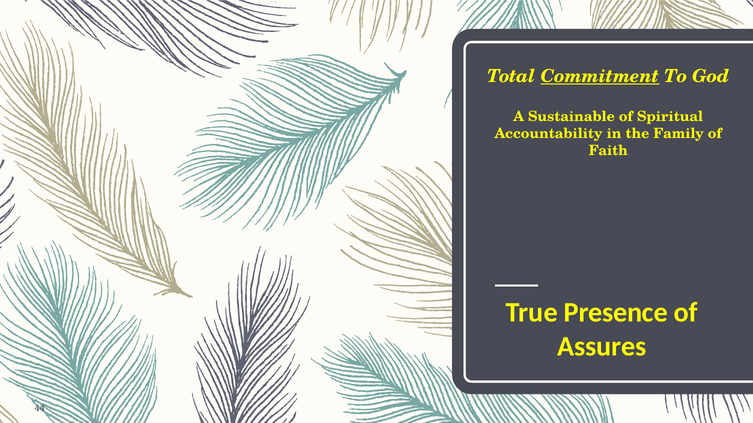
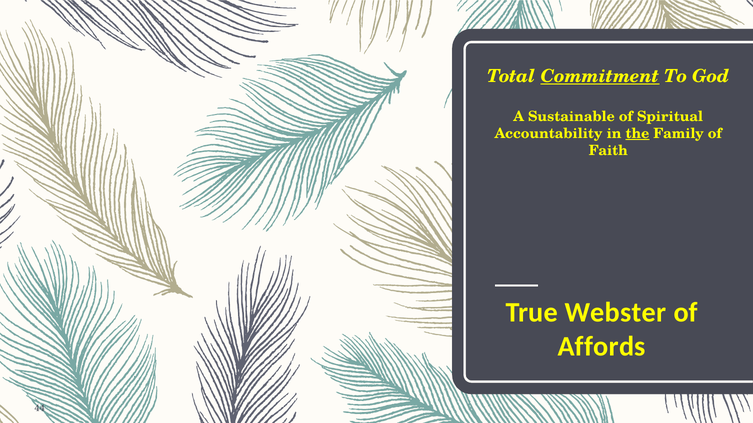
the underline: none -> present
Presence: Presence -> Webster
Assures: Assures -> Affords
